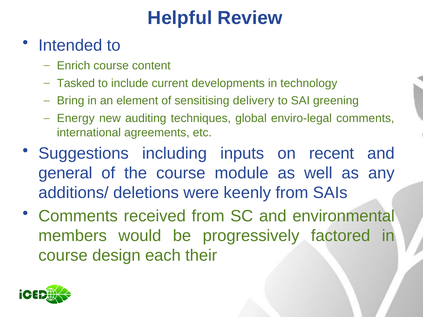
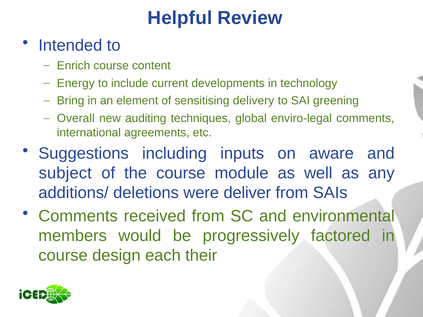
Tasked: Tasked -> Energy
Energy: Energy -> Overall
recent: recent -> aware
general: general -> subject
keenly: keenly -> deliver
